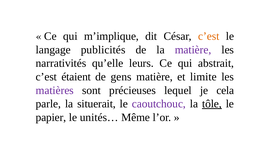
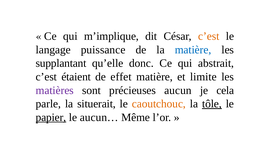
publicités: publicités -> puissance
matière at (193, 50) colour: purple -> blue
narrativités: narrativités -> supplantant
leurs: leurs -> donc
gens: gens -> effet
lequel: lequel -> aucun
caoutchouc colour: purple -> orange
papier underline: none -> present
unités…: unités… -> aucun…
